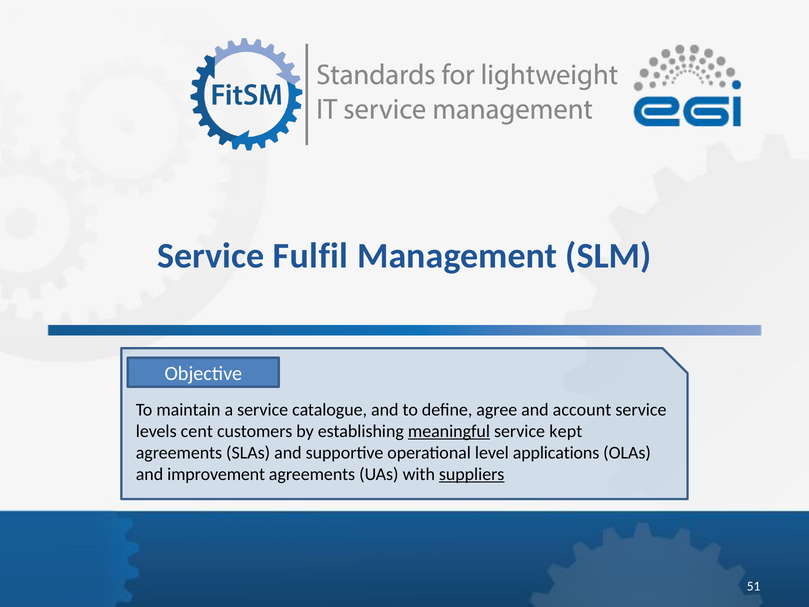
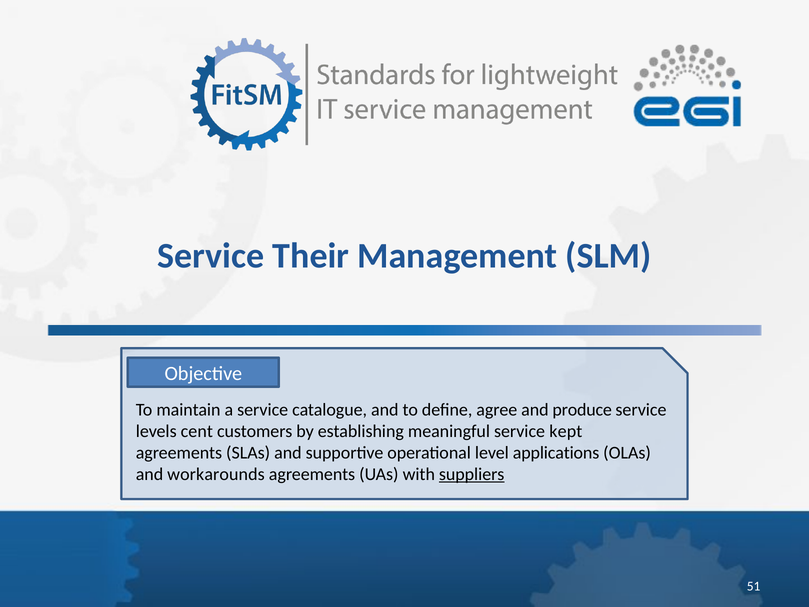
Fulfil: Fulfil -> Their
account: account -> produce
meaningful underline: present -> none
improvement: improvement -> workarounds
